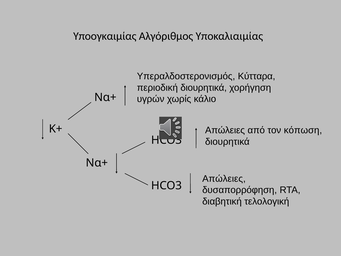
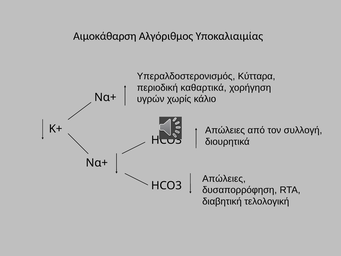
Υποογκαιμίας: Υποογκαιμίας -> Αιμοκάθαρση
περιοδική διουρητικά: διουρητικά -> καθαρτικά
κόπωση: κόπωση -> συλλογή
